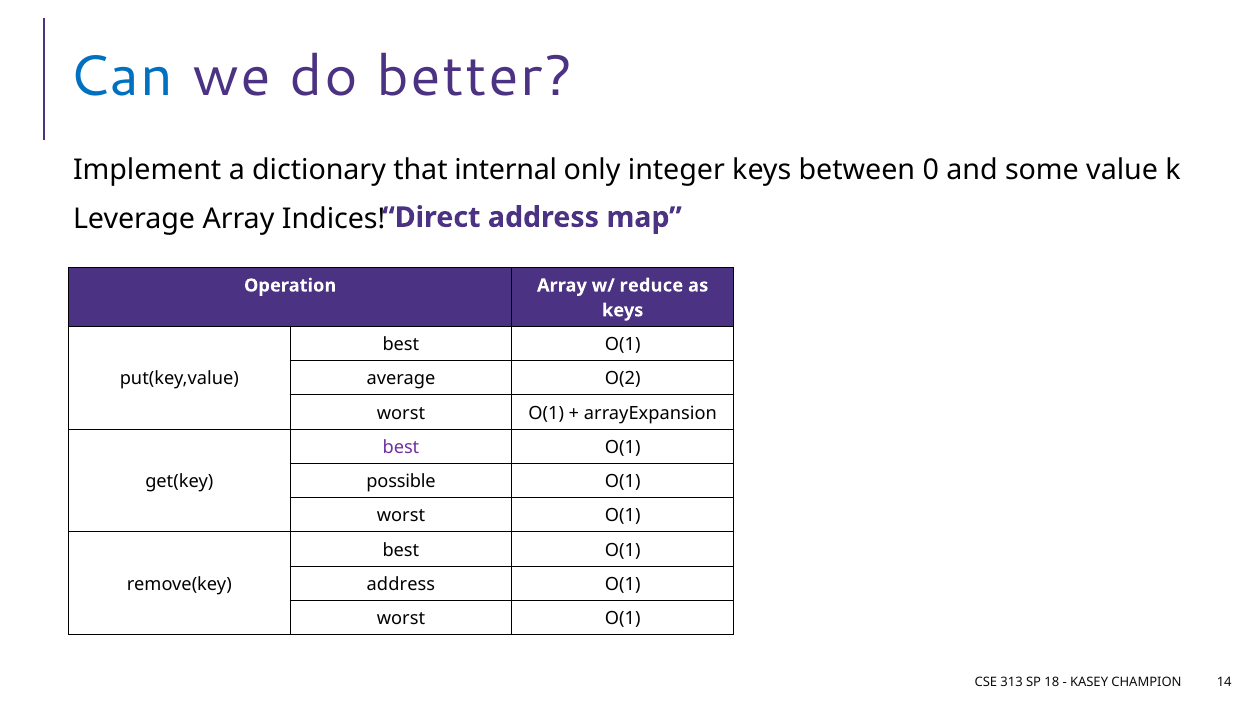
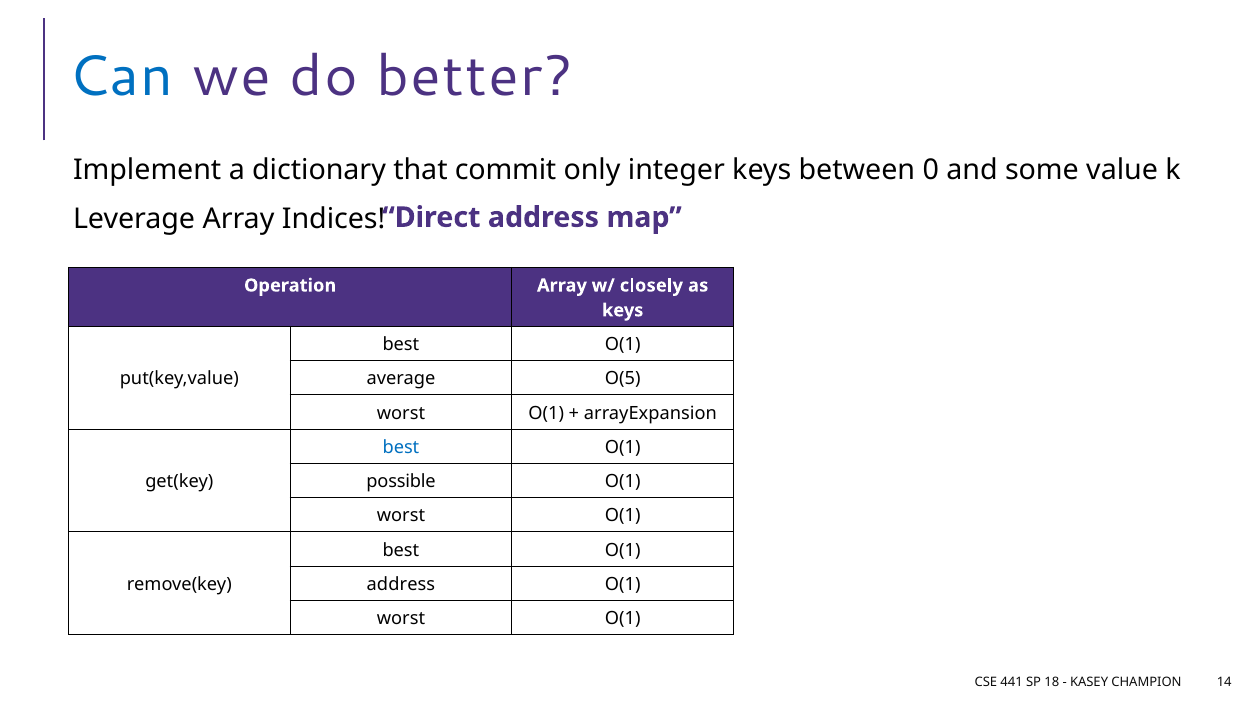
internal: internal -> commit
reduce: reduce -> closely
O(2: O(2 -> O(5
best at (401, 447) colour: purple -> blue
313: 313 -> 441
